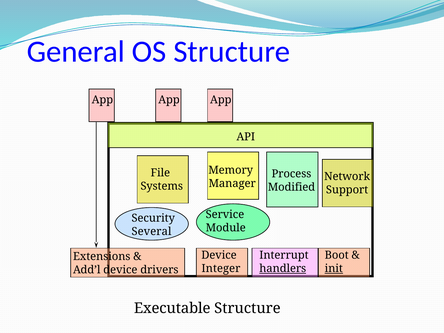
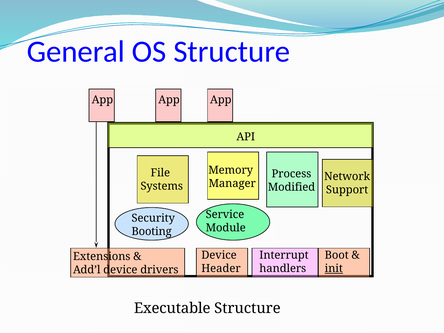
Several: Several -> Booting
Integer: Integer -> Header
handlers underline: present -> none
